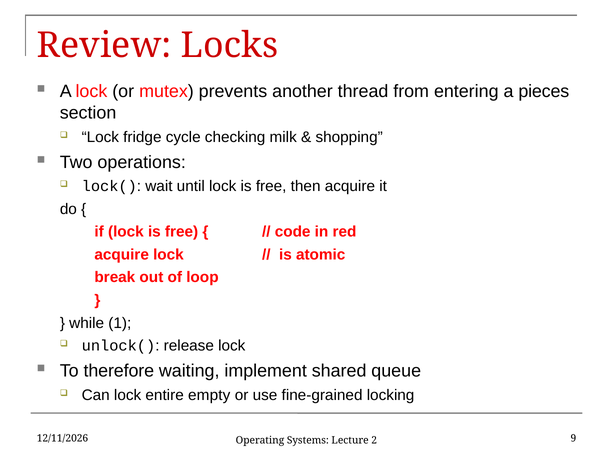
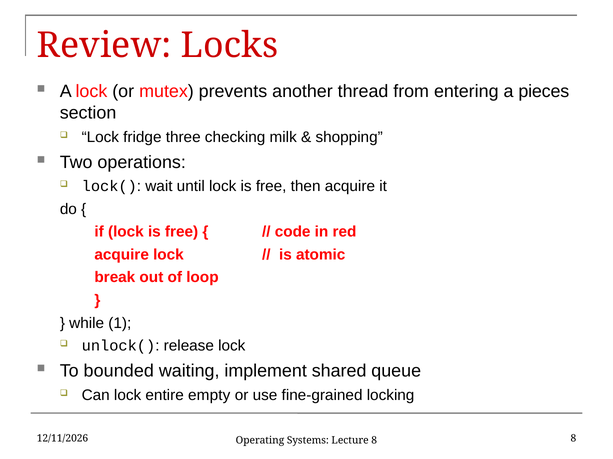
cycle: cycle -> three
therefore: therefore -> bounded
9 at (573, 439): 9 -> 8
Lecture 2: 2 -> 8
